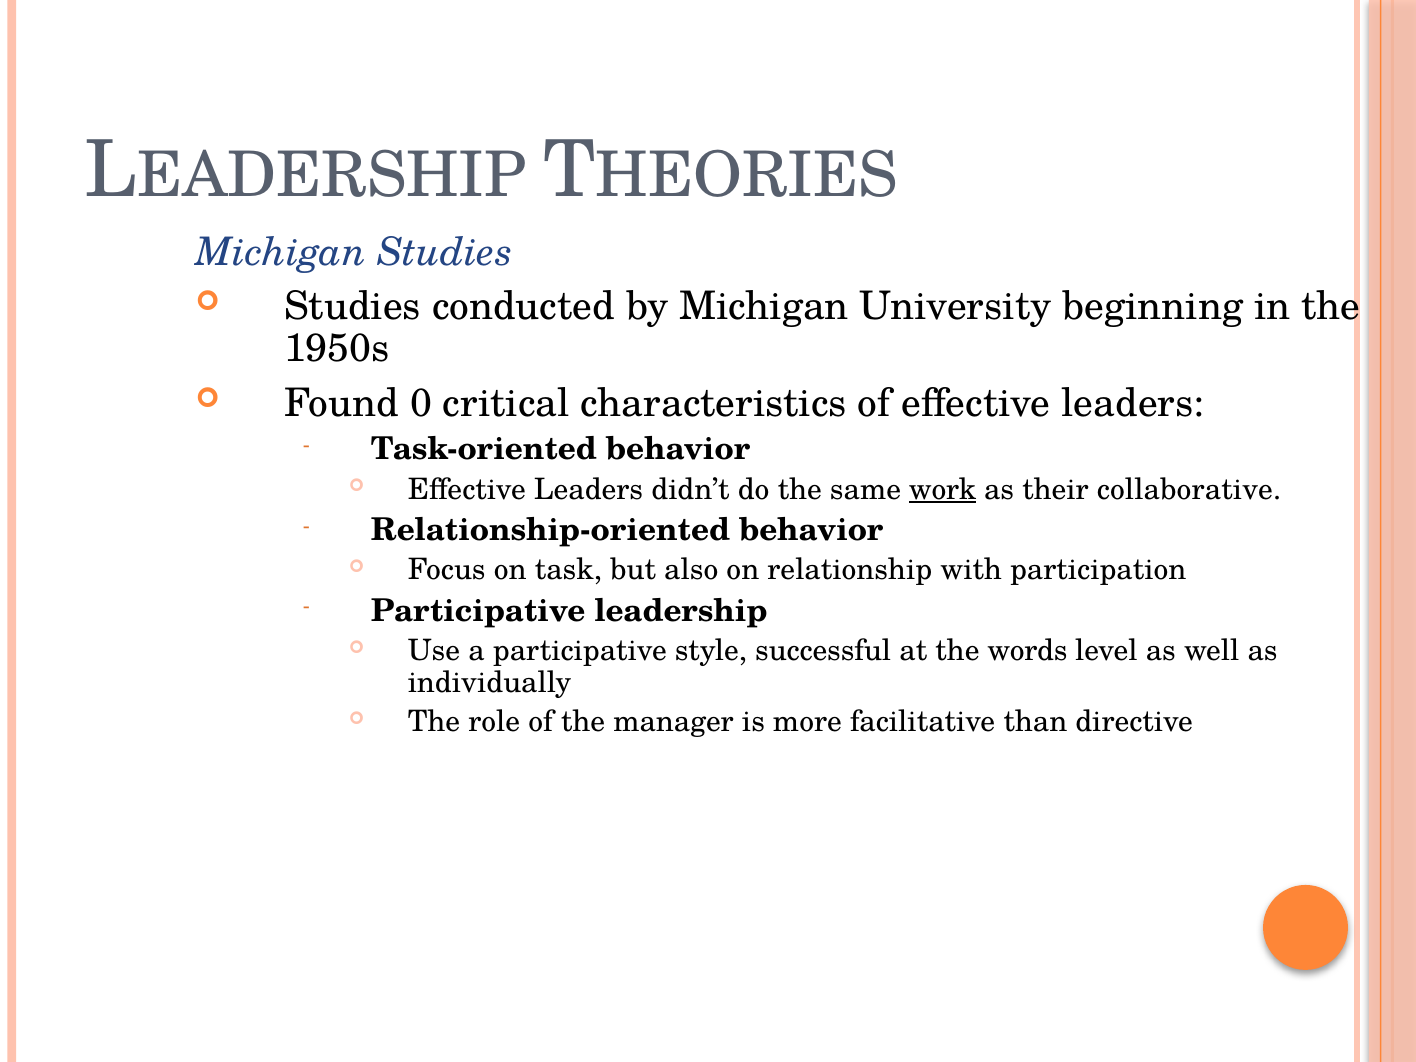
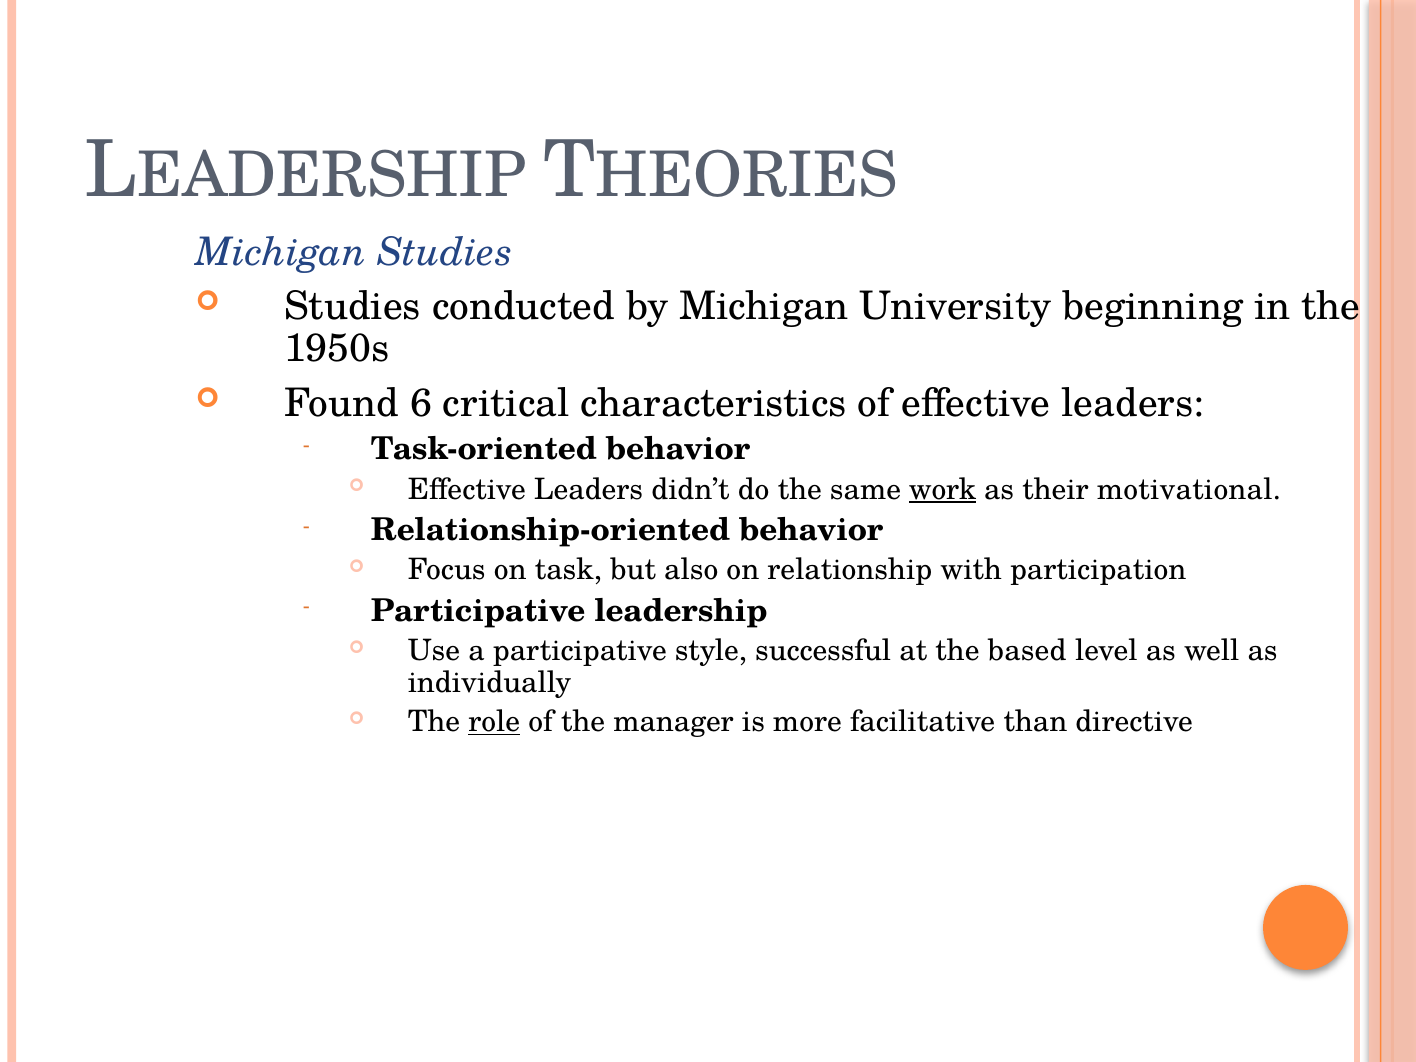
0: 0 -> 6
collaborative: collaborative -> motivational
words: words -> based
role underline: none -> present
